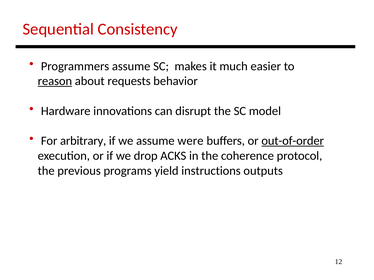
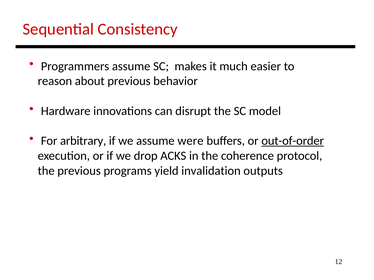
reason underline: present -> none
about requests: requests -> previous
instructions: instructions -> invalidation
